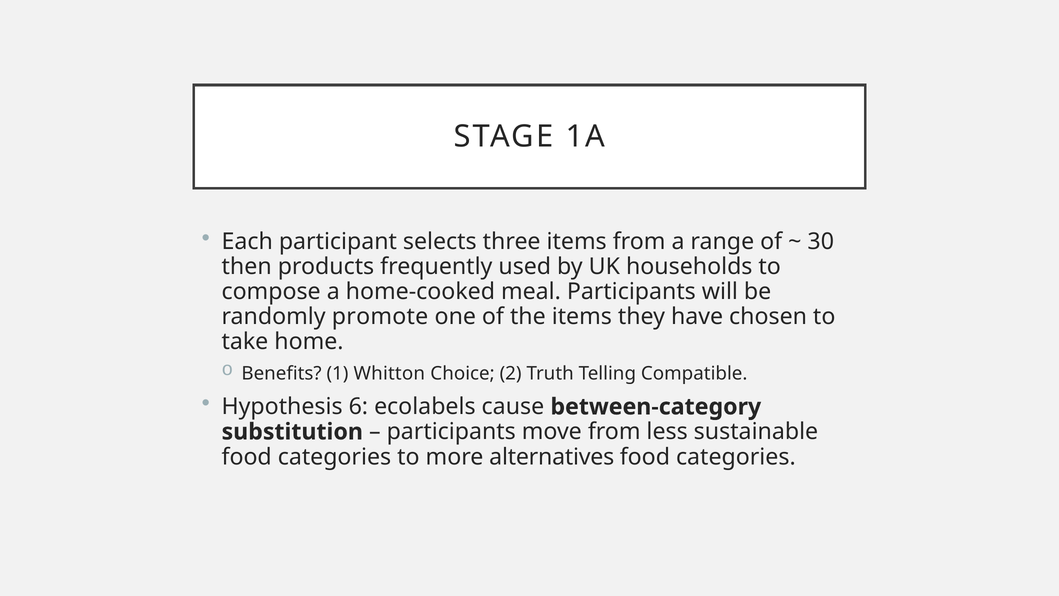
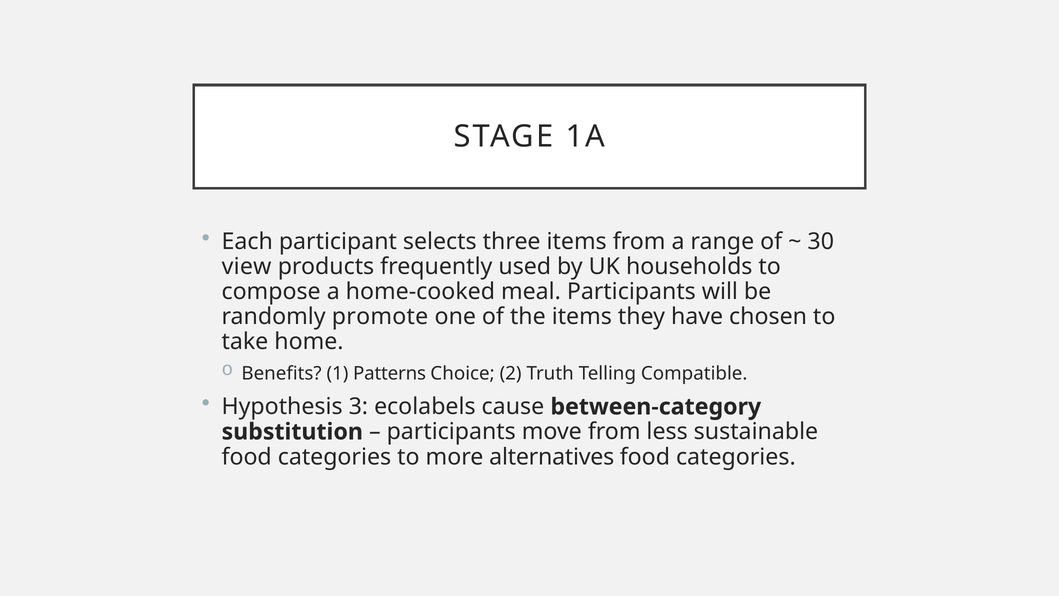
then: then -> view
Whitton: Whitton -> Patterns
6: 6 -> 3
